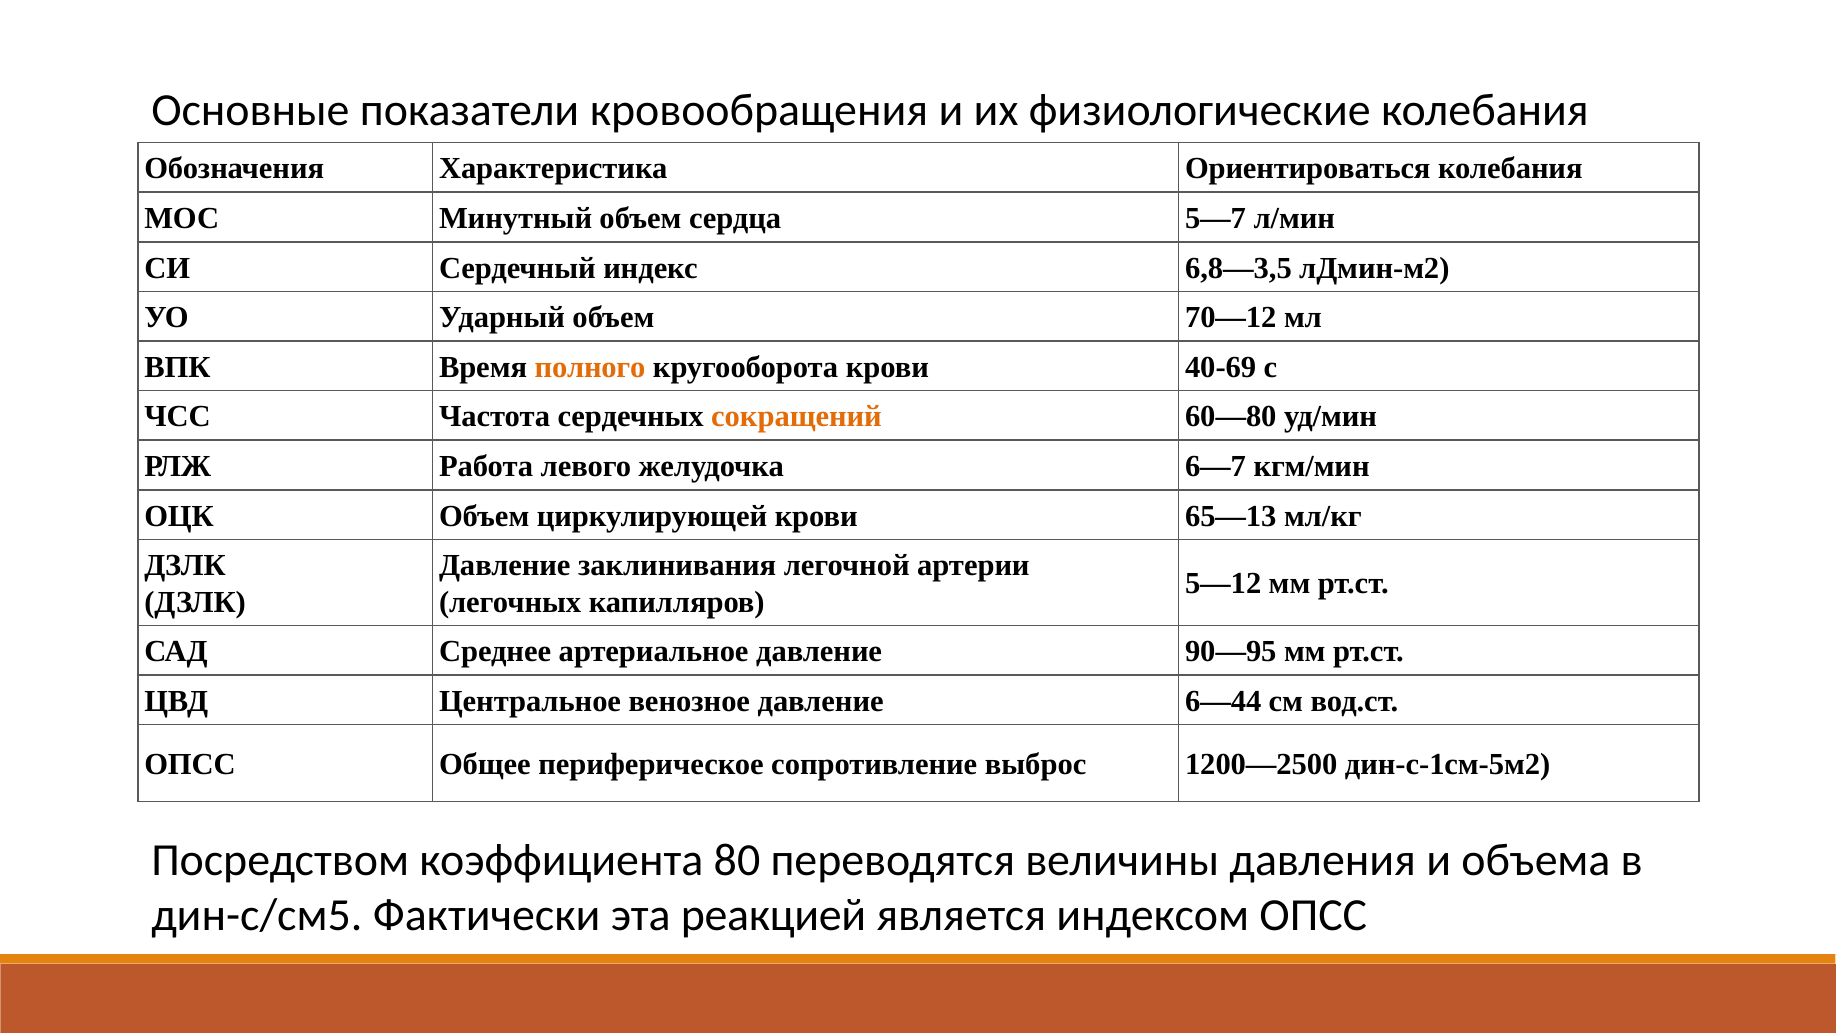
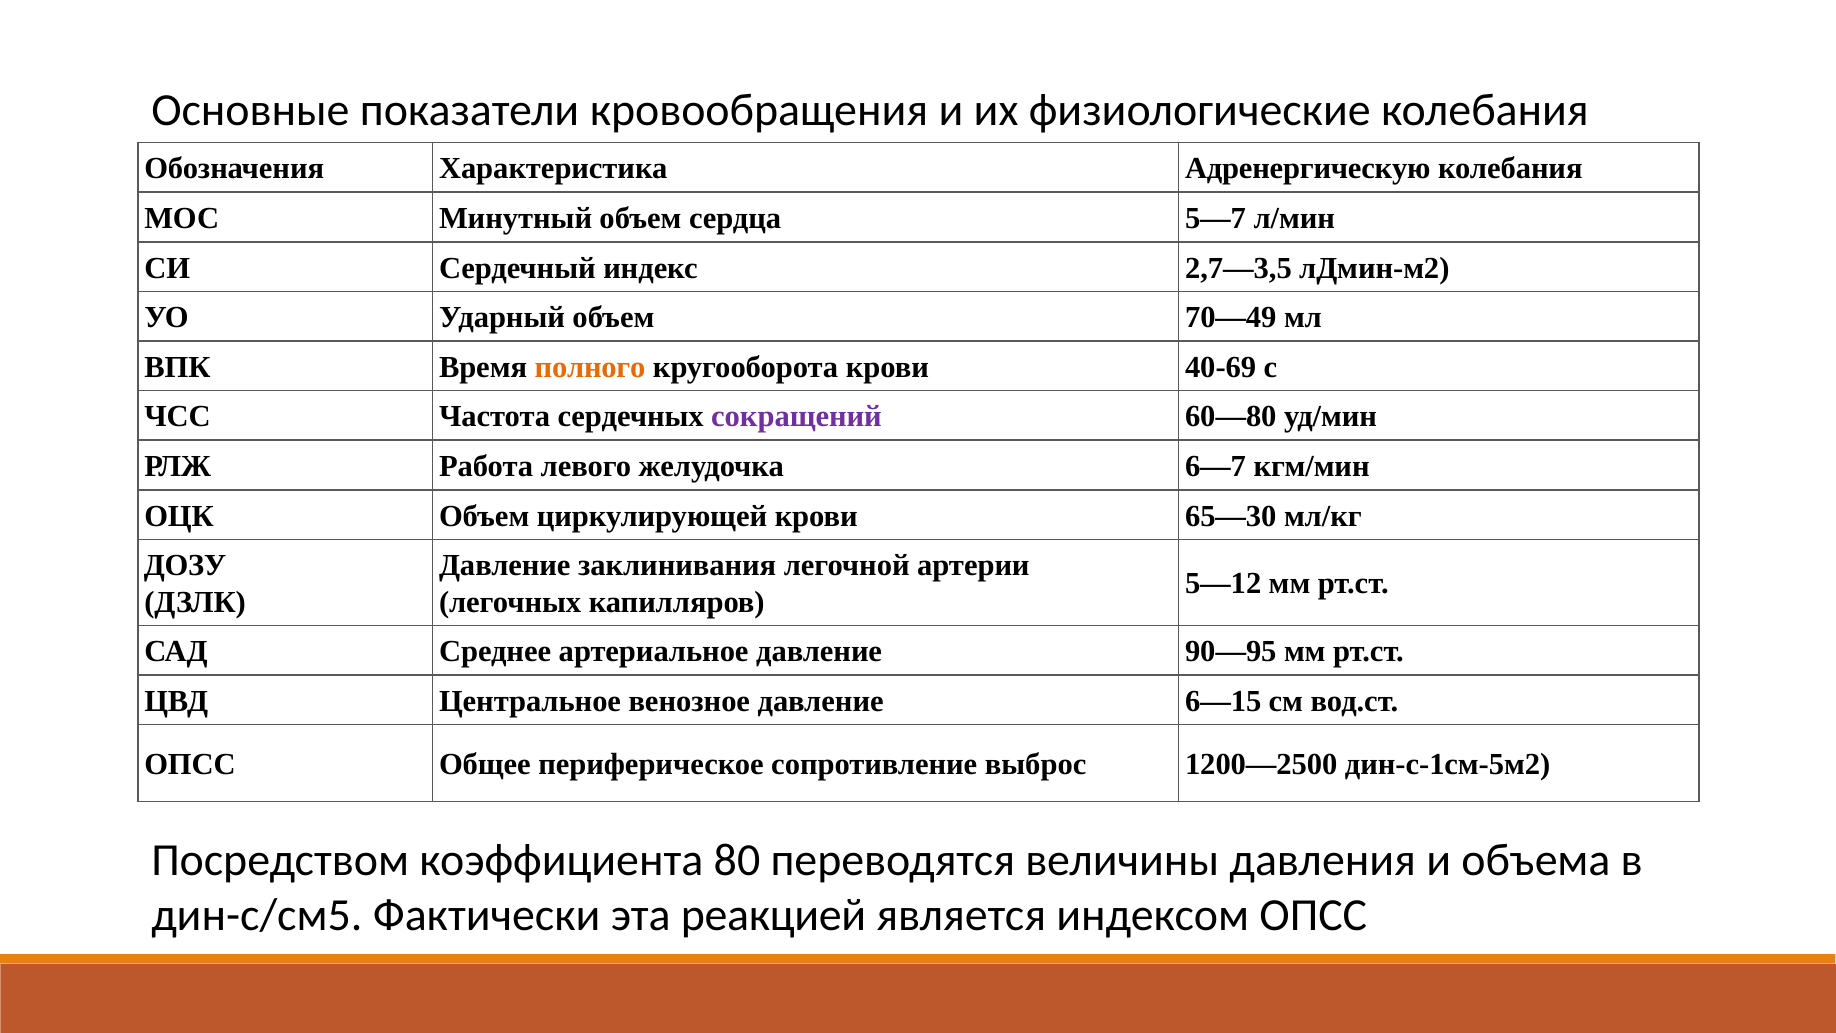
Ориентироваться: Ориентироваться -> Адренергическую
6,8—3,5: 6,8—3,5 -> 2,7—3,5
70—12: 70—12 -> 70—49
сокращений colour: orange -> purple
65—13: 65—13 -> 65—30
ДЗЛК at (185, 565): ДЗЛК -> ДОЗУ
6—44: 6—44 -> 6—15
